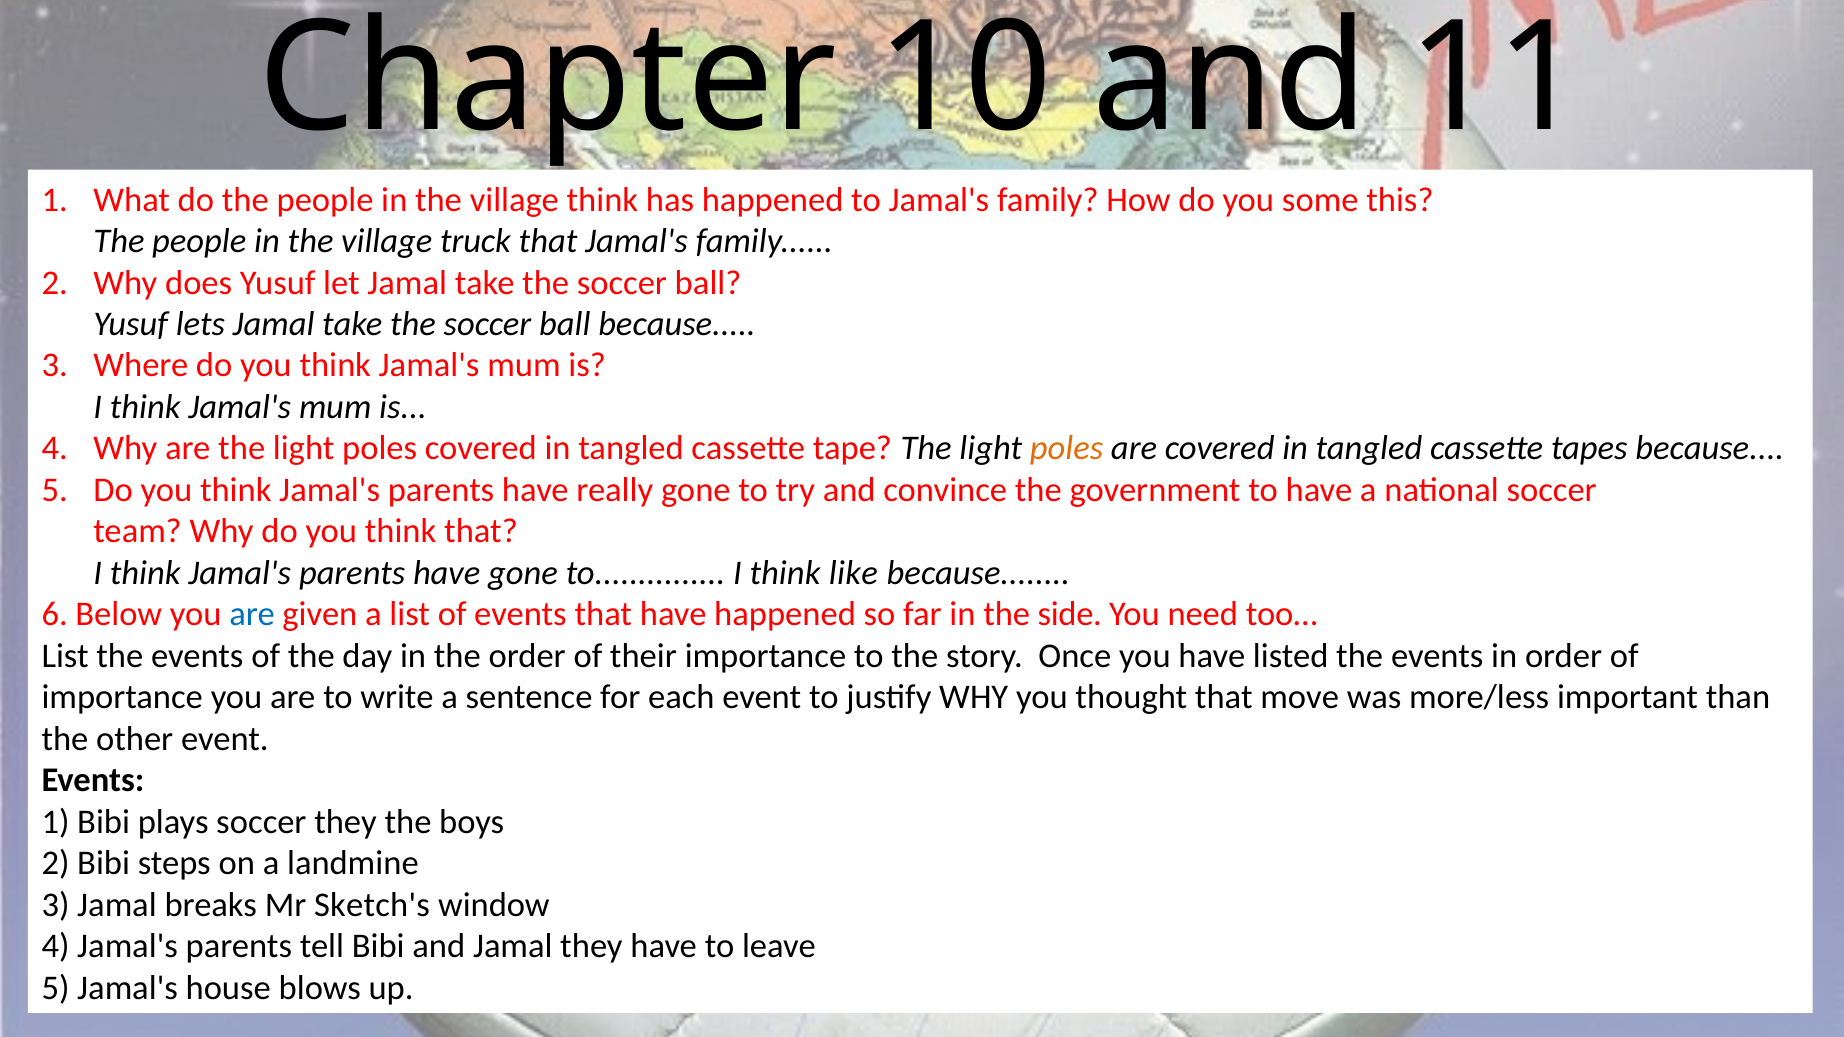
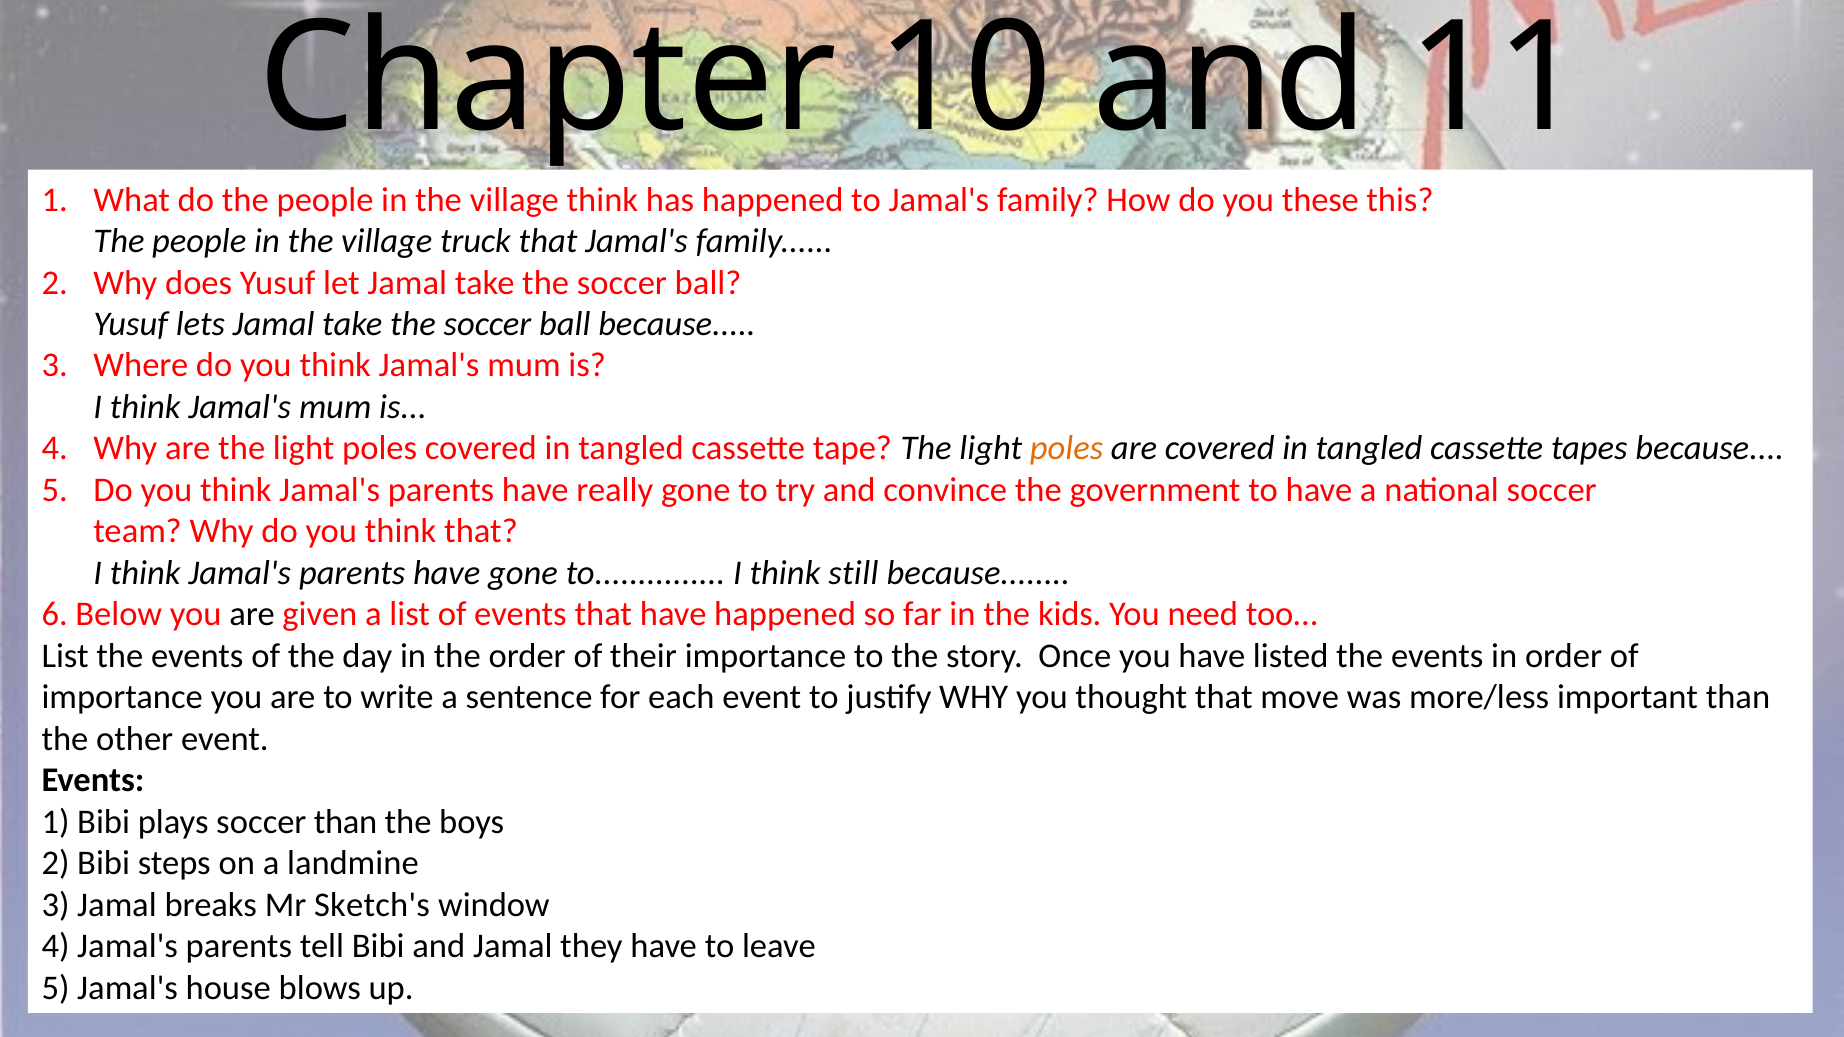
some: some -> these
like: like -> still
are at (252, 615) colour: blue -> black
side: side -> kids
soccer they: they -> than
